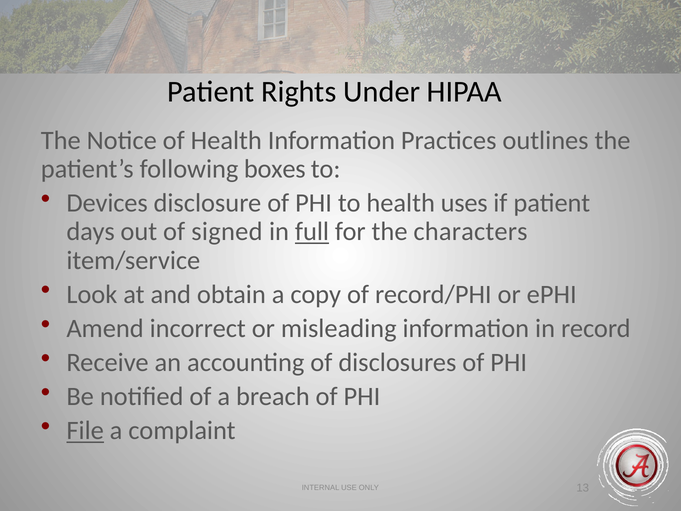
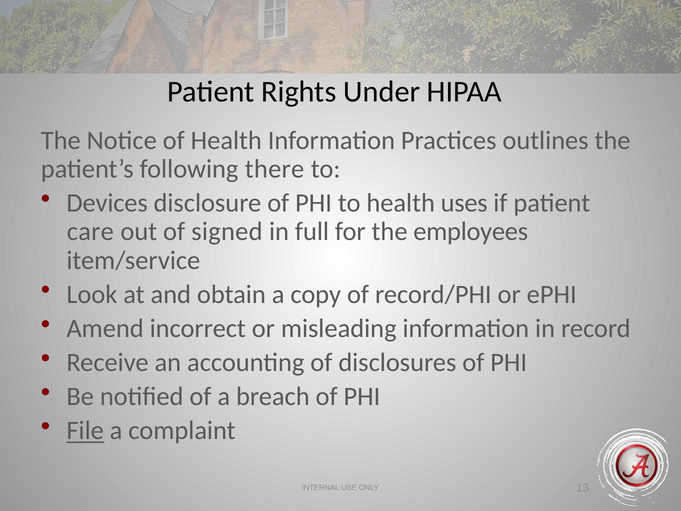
boxes: boxes -> there
days: days -> care
full underline: present -> none
characters: characters -> employees
